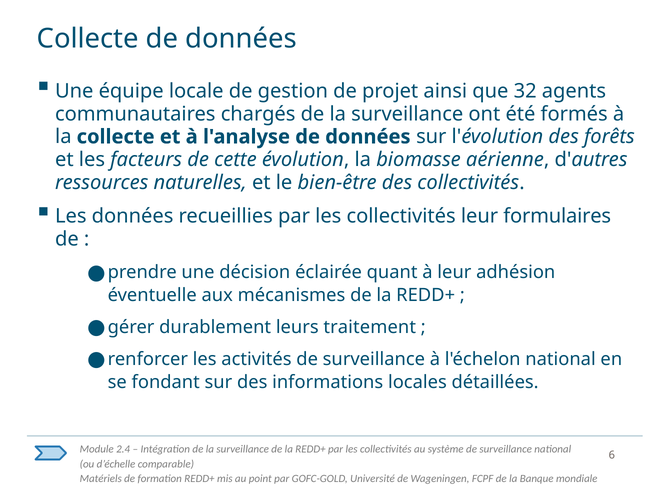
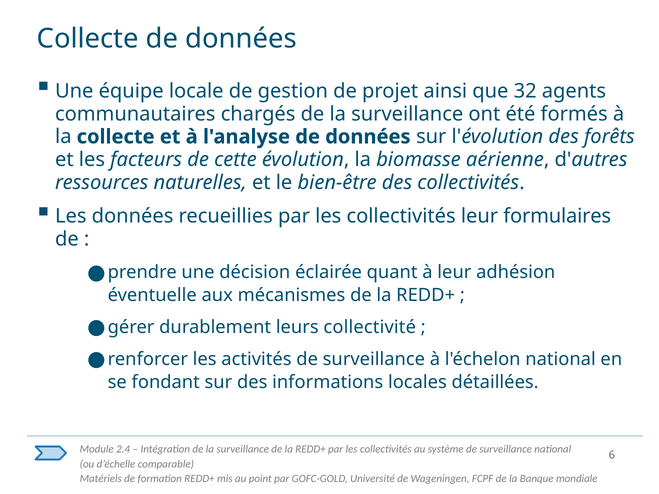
traitement: traitement -> collectivité
